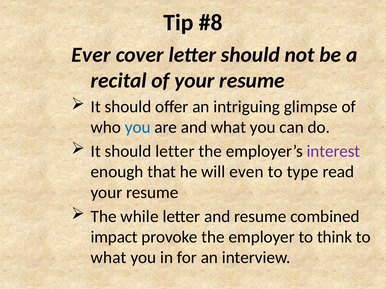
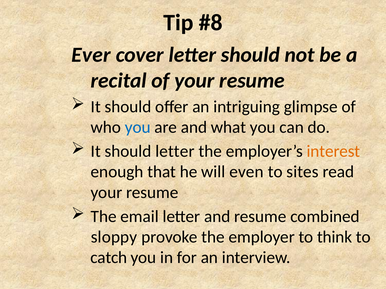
interest colour: purple -> orange
type: type -> sites
while: while -> email
impact: impact -> sloppy
what at (109, 258): what -> catch
